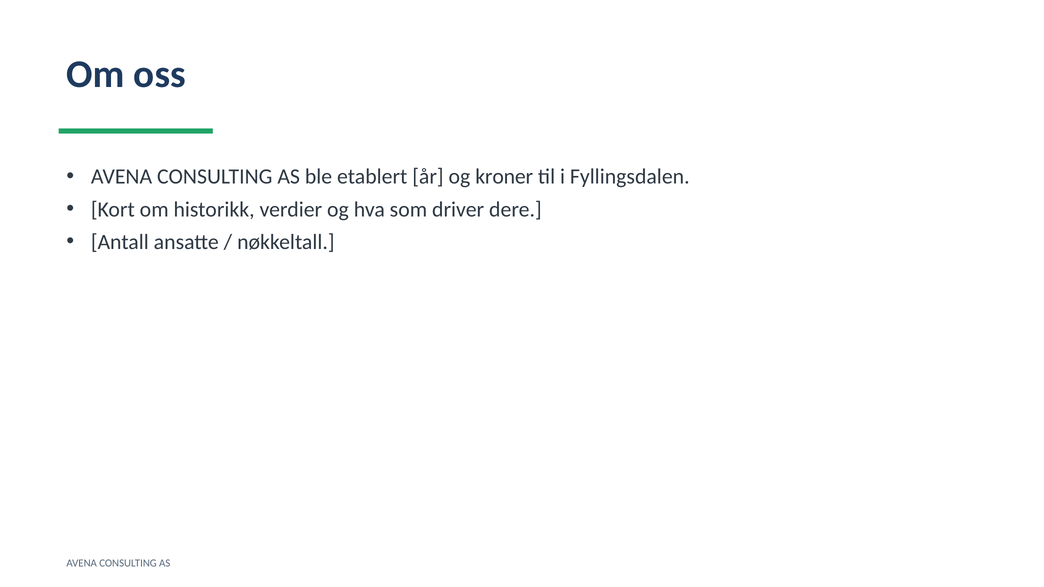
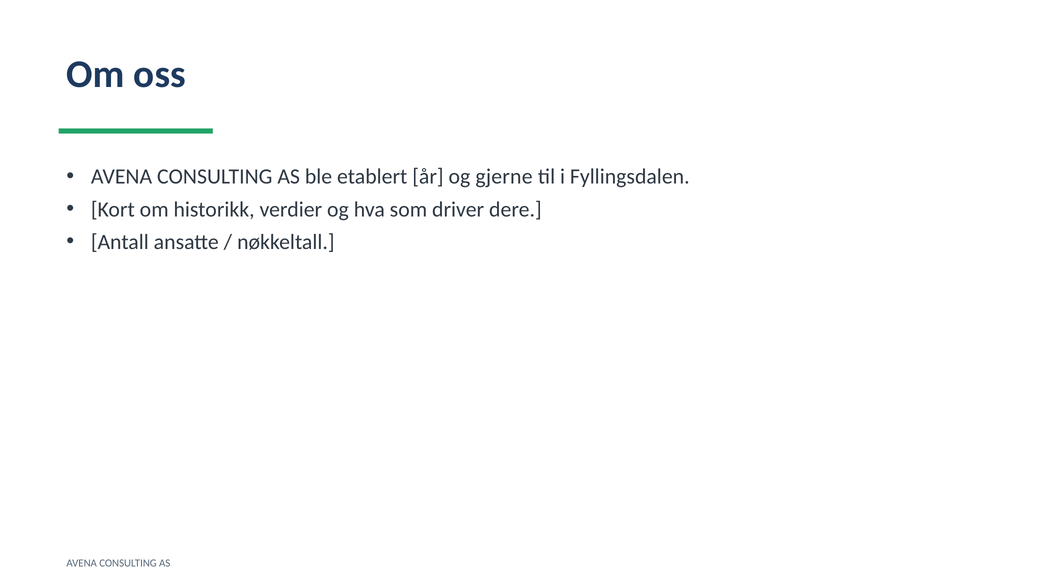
kroner: kroner -> gjerne
